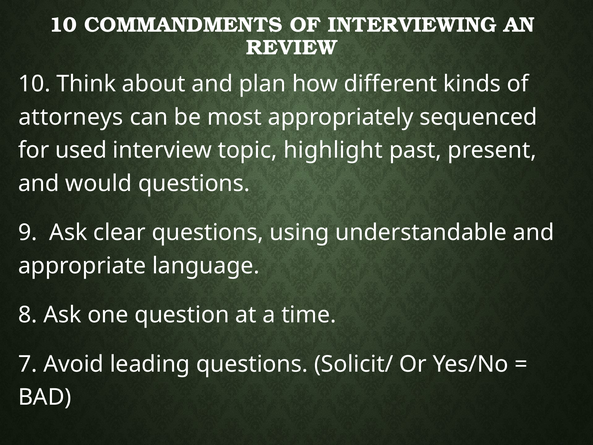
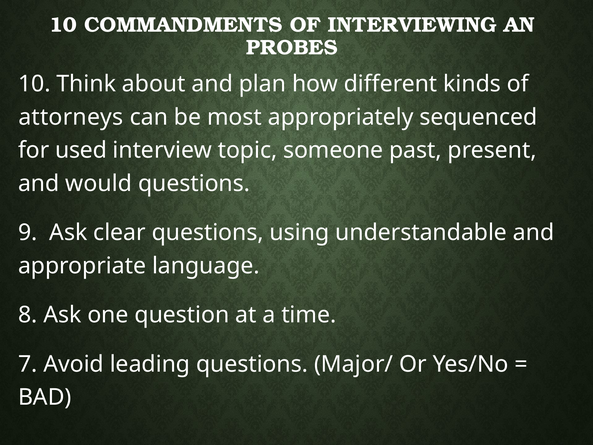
REVIEW: REVIEW -> PROBES
highlight: highlight -> someone
Solicit/: Solicit/ -> Major/
